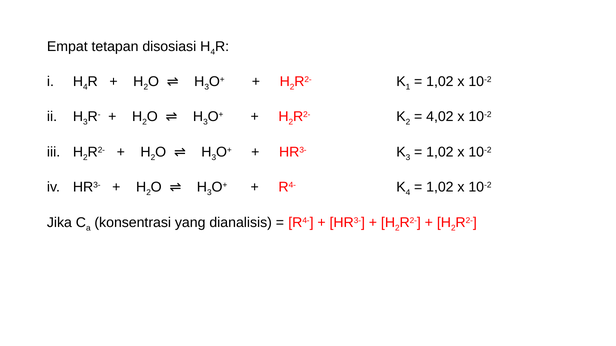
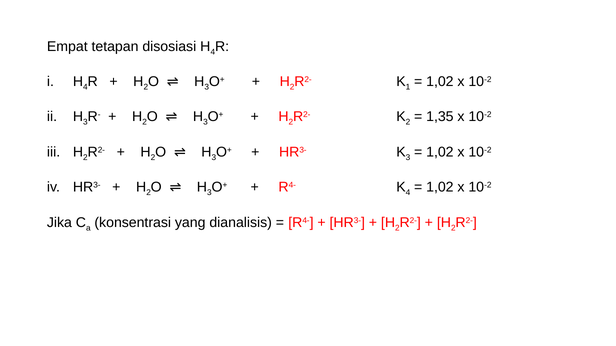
4,02: 4,02 -> 1,35
